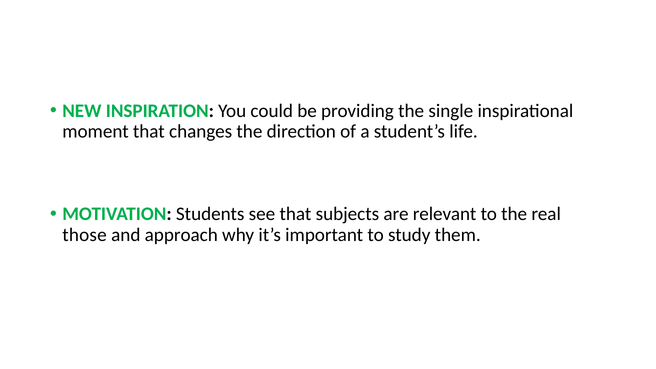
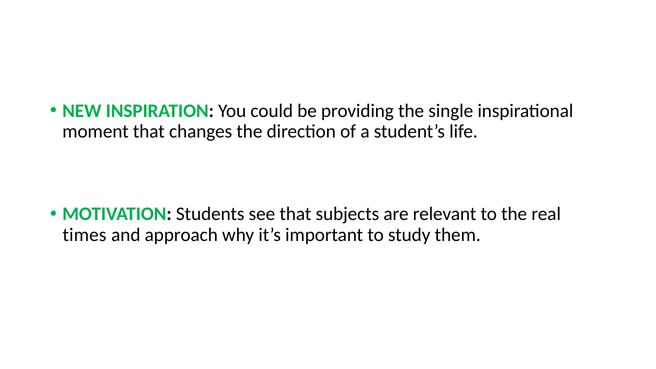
those: those -> times
